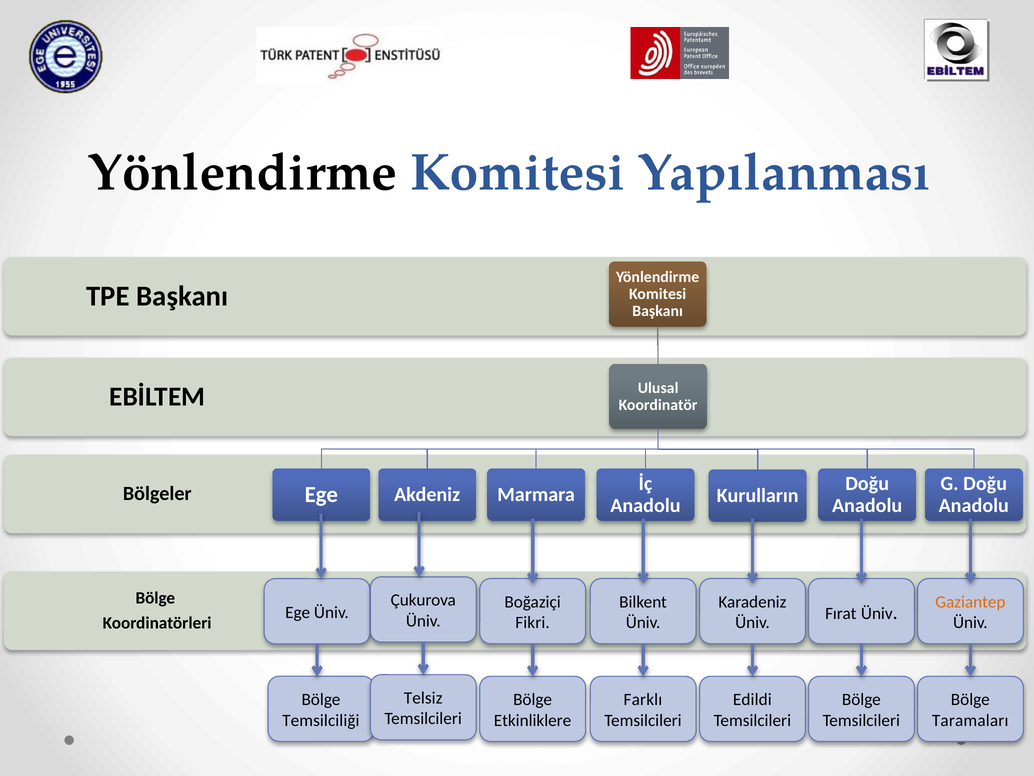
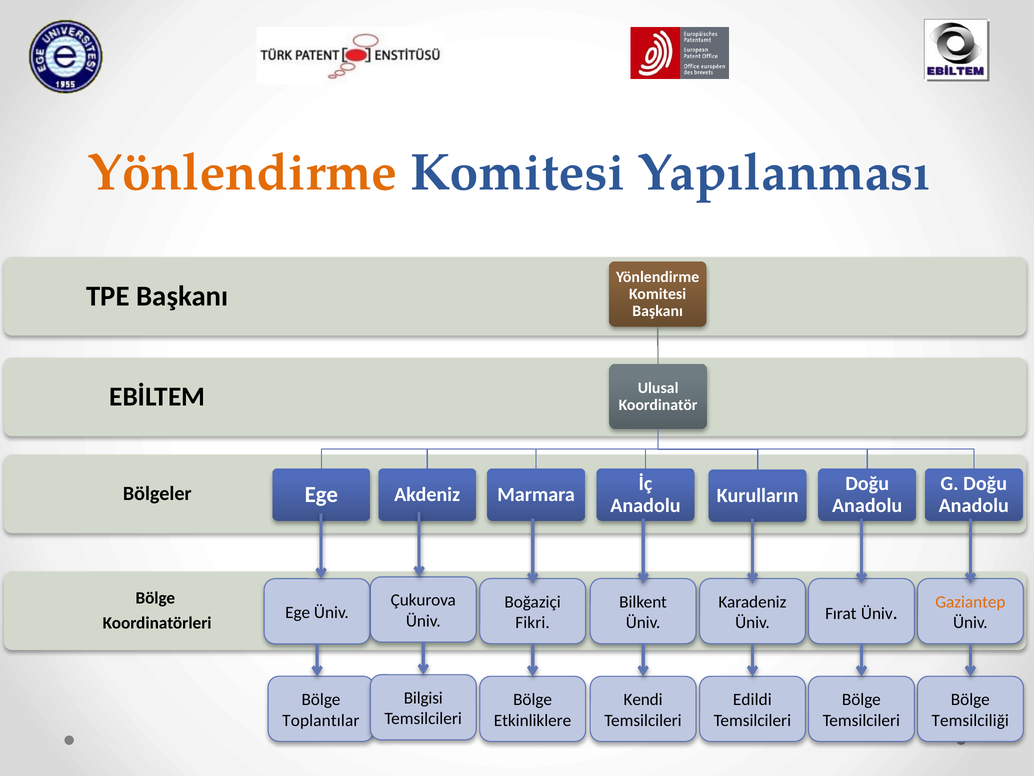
Yönlendirme at (243, 173) colour: black -> orange
Telsiz: Telsiz -> Bilgisi
Farklı: Farklı -> Kendi
Temsilciliği: Temsilciliği -> Toplantılar
Taramaları: Taramaları -> Temsilciliği
